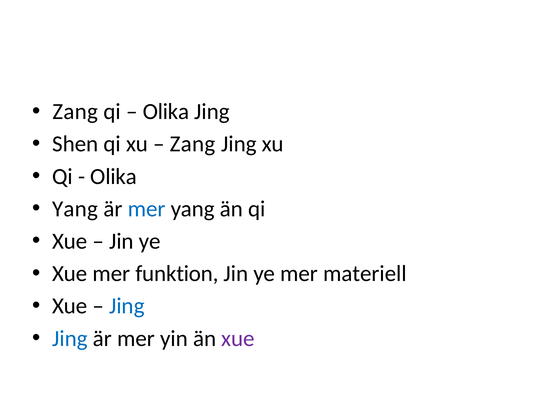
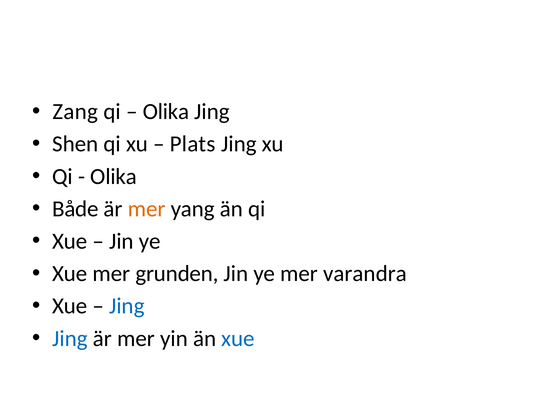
Zang at (193, 144): Zang -> Plats
Yang at (75, 209): Yang -> Både
mer at (147, 209) colour: blue -> orange
funktion: funktion -> grunden
materiell: materiell -> varandra
xue at (238, 339) colour: purple -> blue
